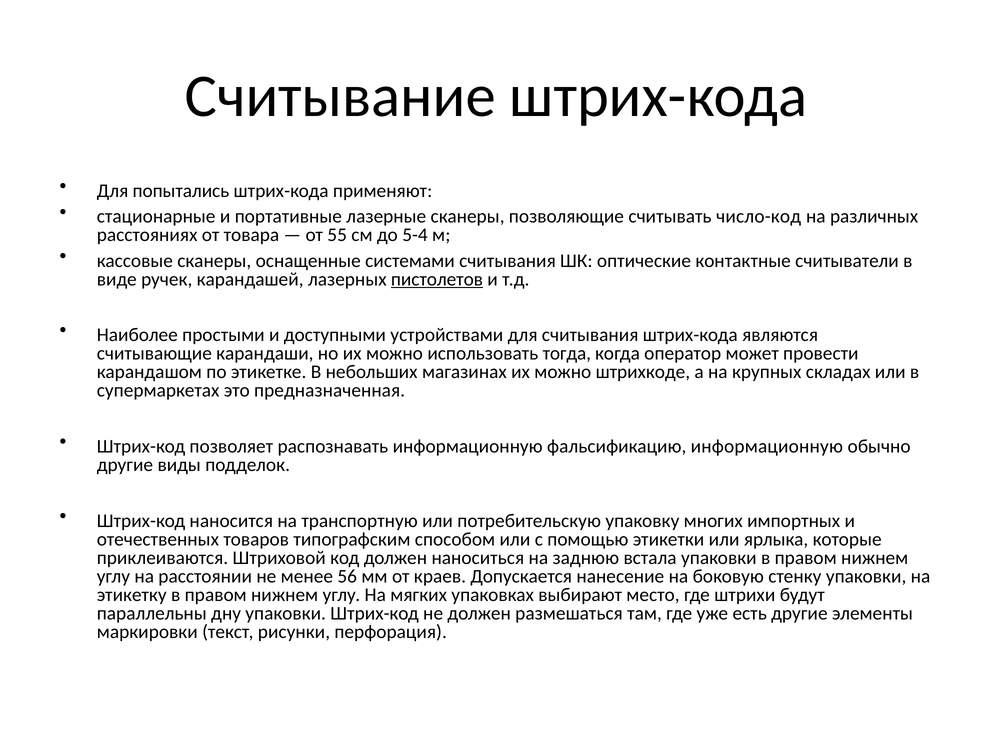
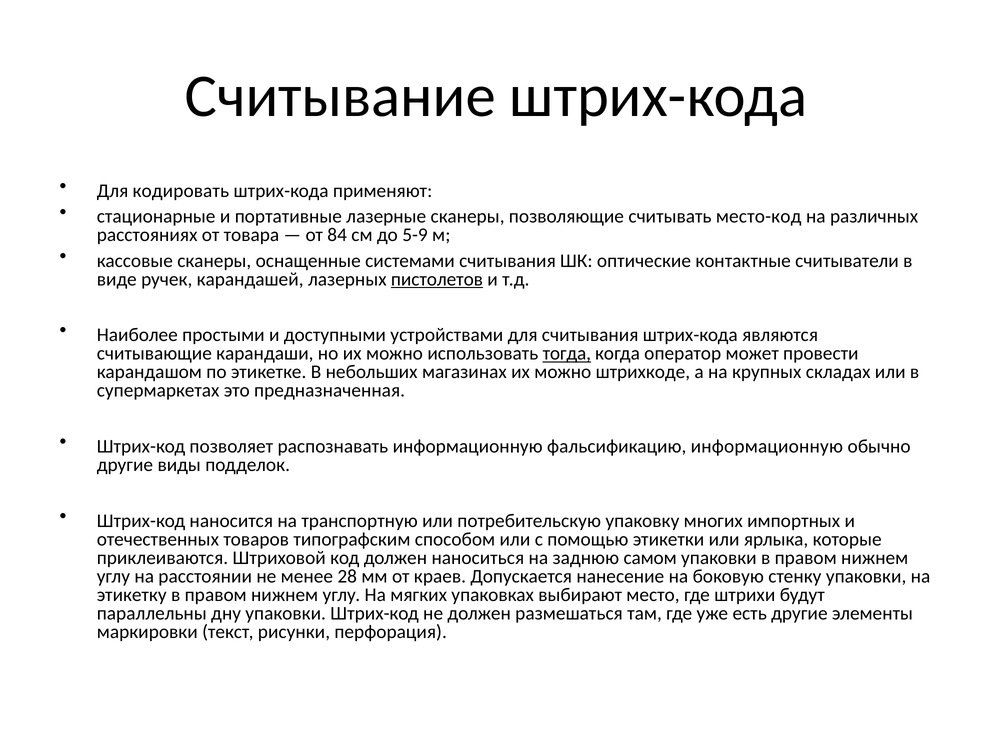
попытались: попытались -> кодировать
число-код: число-код -> место-код
55: 55 -> 84
5-4: 5-4 -> 5-9
тогда underline: none -> present
встала: встала -> самом
56: 56 -> 28
